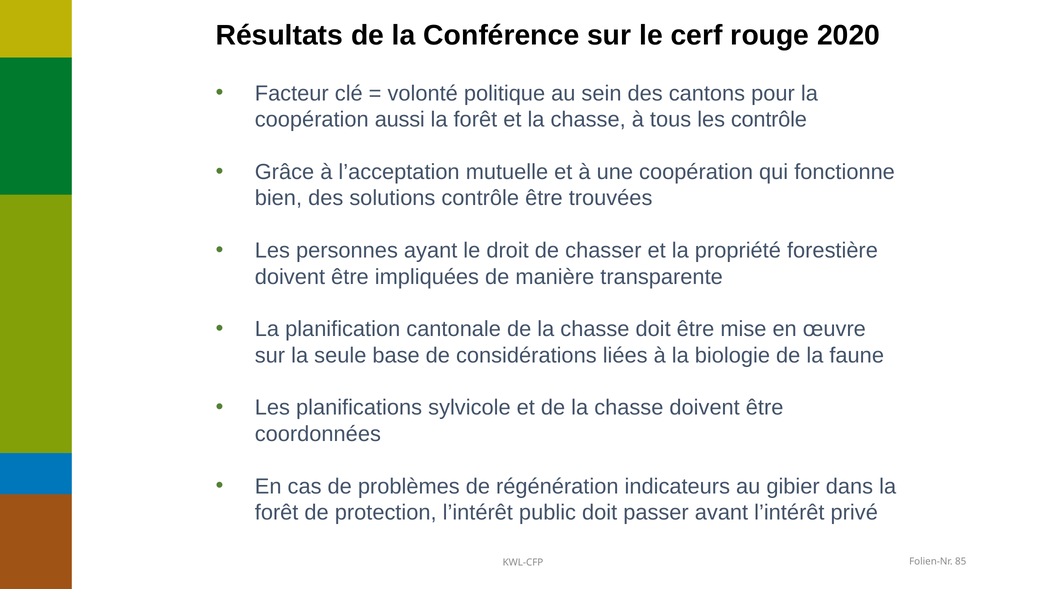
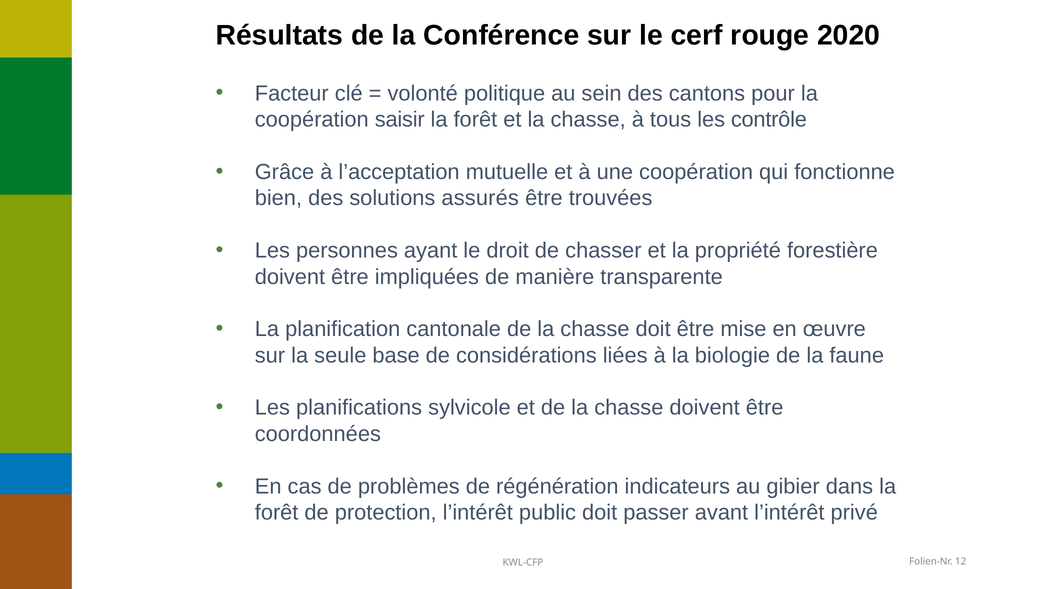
aussi: aussi -> saisir
solutions contrôle: contrôle -> assurés
85: 85 -> 12
